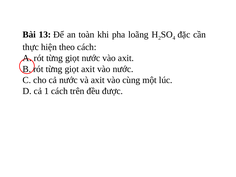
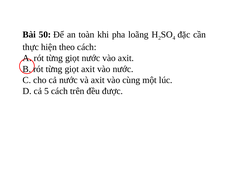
13: 13 -> 50
1: 1 -> 5
